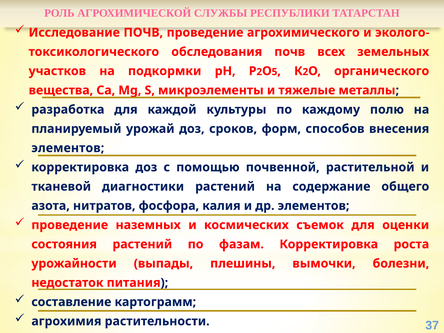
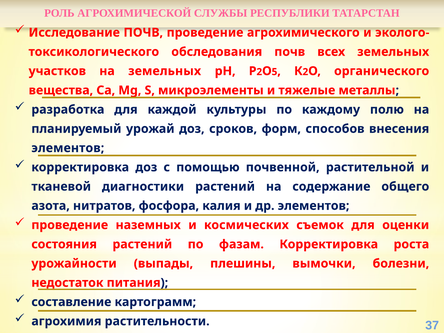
на подкормки: подкормки -> земельных
